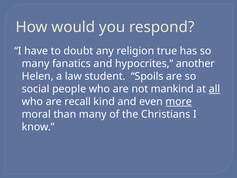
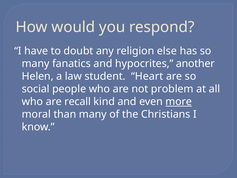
true: true -> else
Spoils: Spoils -> Heart
mankind: mankind -> problem
all underline: present -> none
